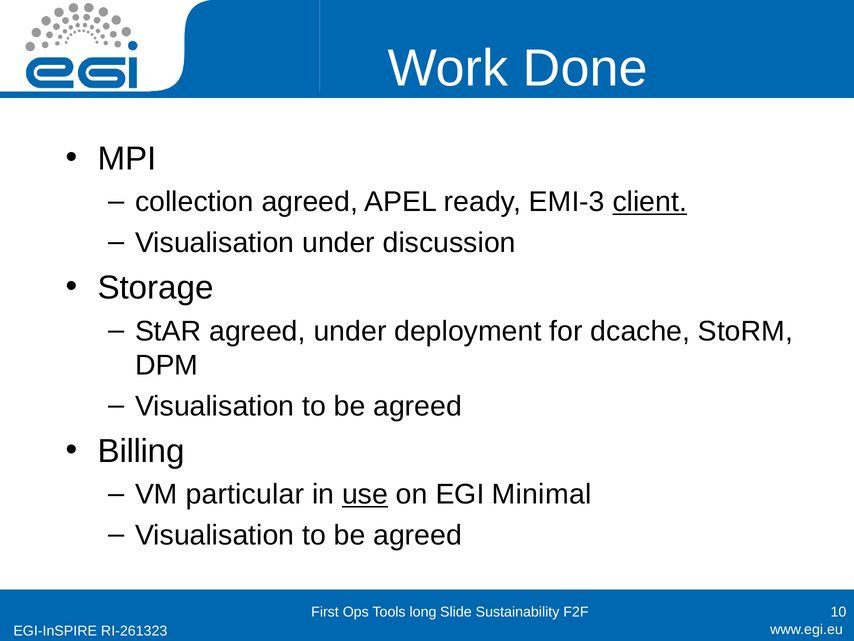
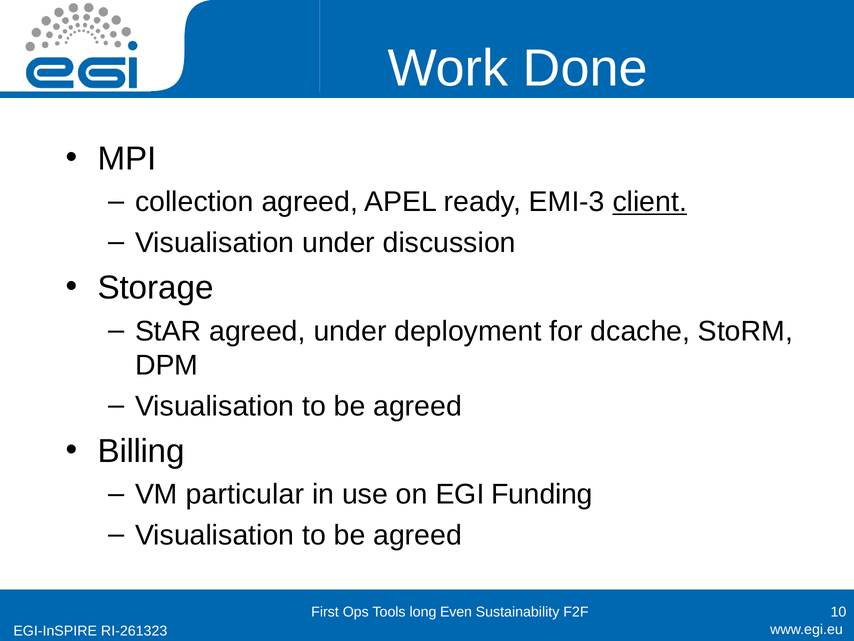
use underline: present -> none
Minimal: Minimal -> Funding
Slide: Slide -> Even
